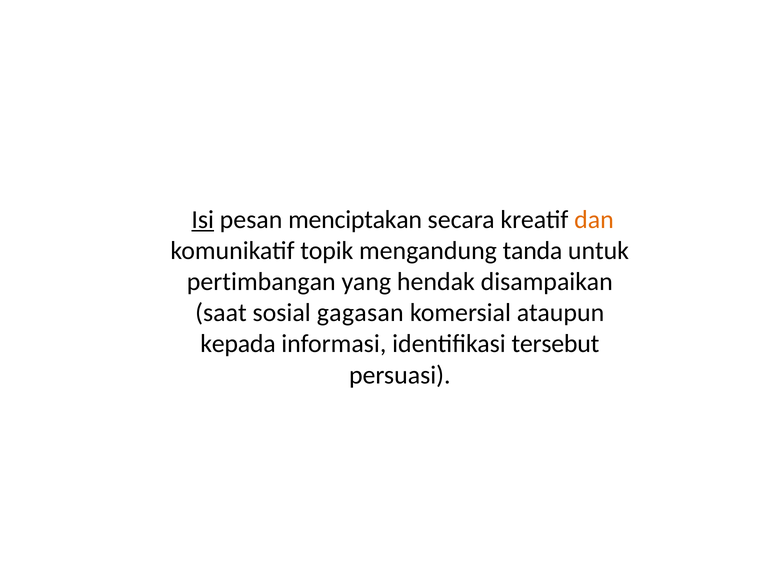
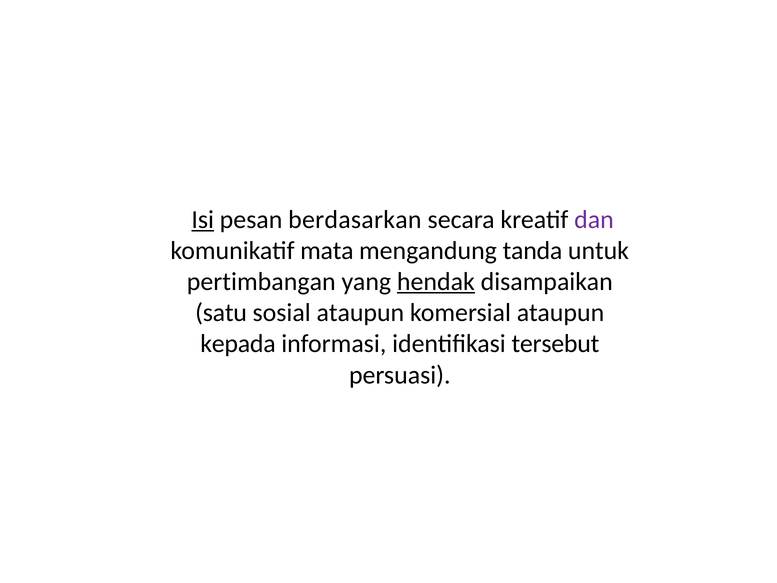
menciptakan: menciptakan -> berdasarkan
dan colour: orange -> purple
topik: topik -> mata
hendak underline: none -> present
saat: saat -> satu
sosial gagasan: gagasan -> ataupun
